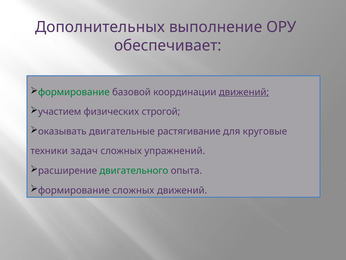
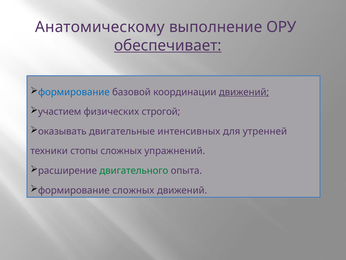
Дополнительных: Дополнительных -> Анатомическому
обеспечивает underline: none -> present
формирование at (74, 92) colour: green -> blue
растягивание: растягивание -> интенсивных
круговые: круговые -> утренней
задач: задач -> стопы
